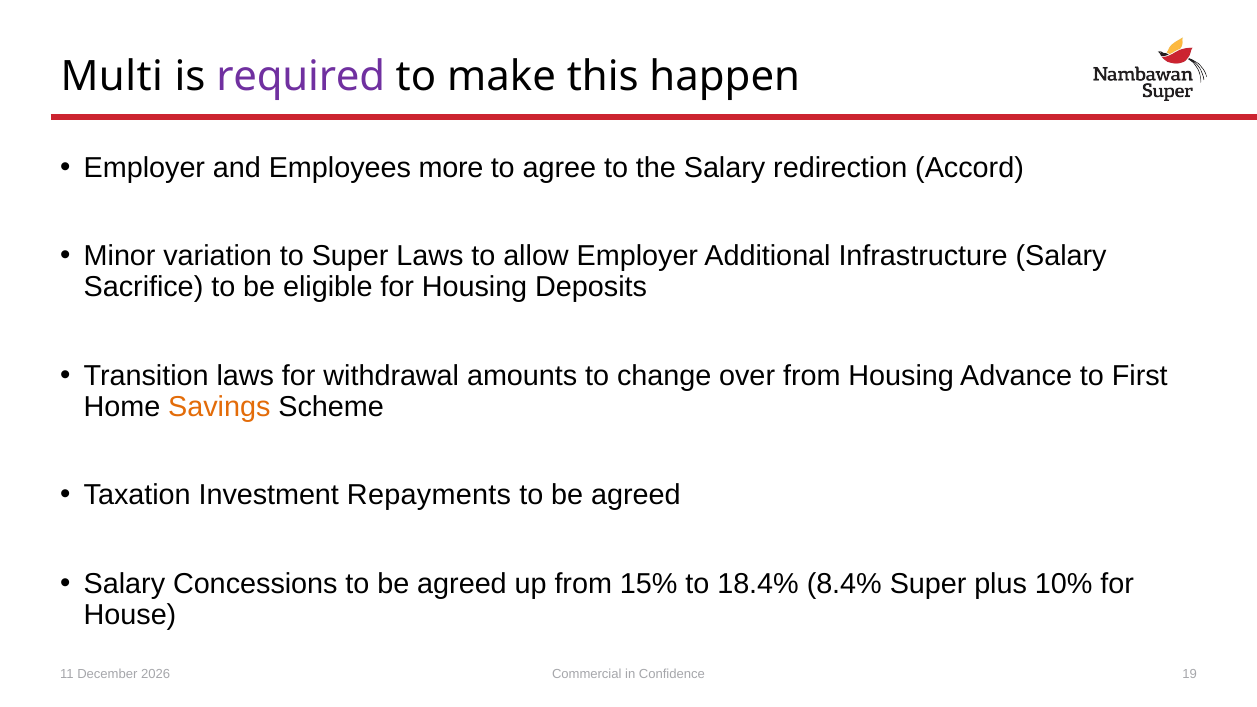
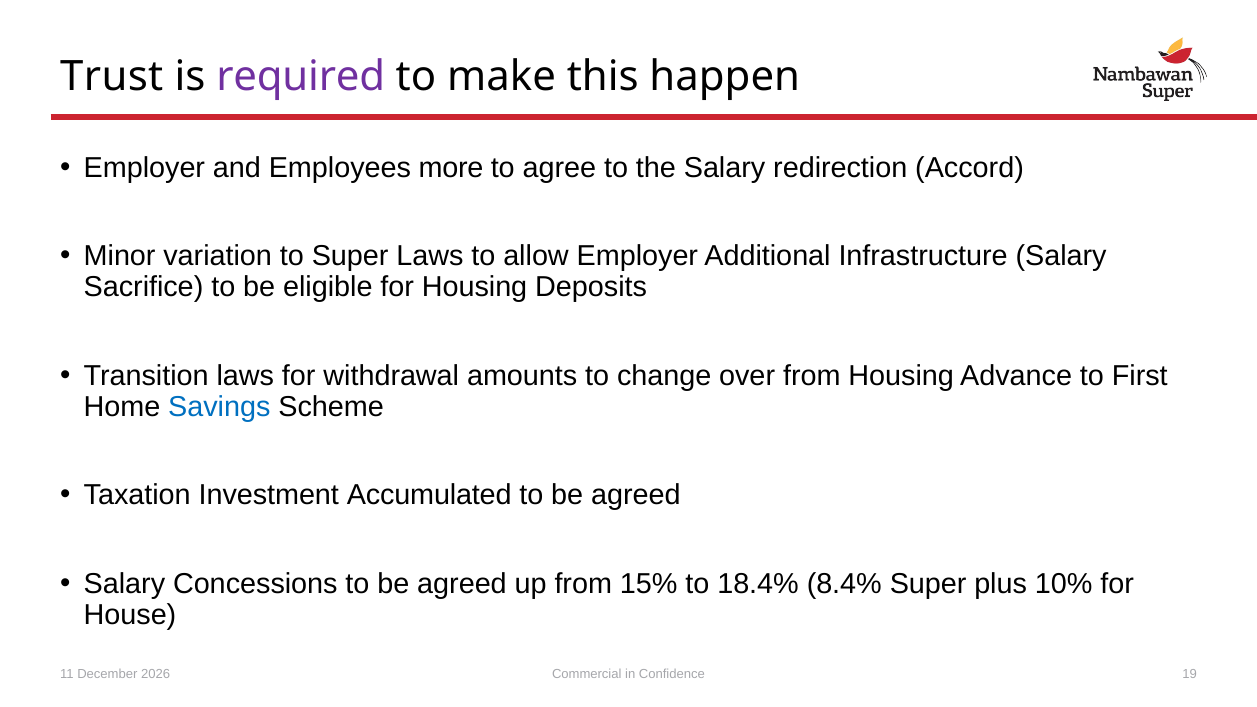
Multi: Multi -> Trust
Savings colour: orange -> blue
Repayments: Repayments -> Accumulated
